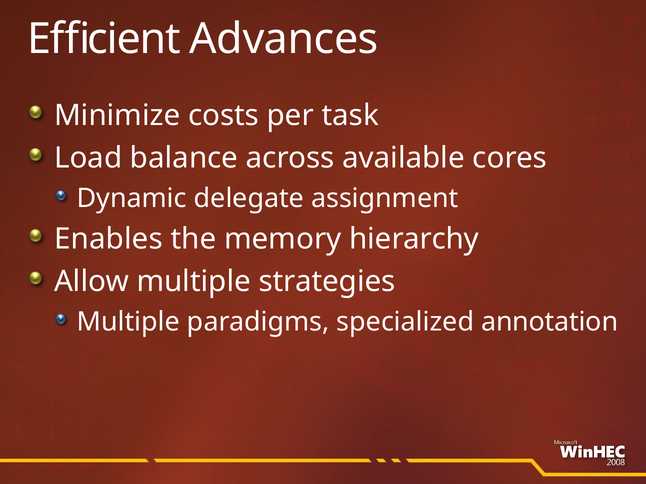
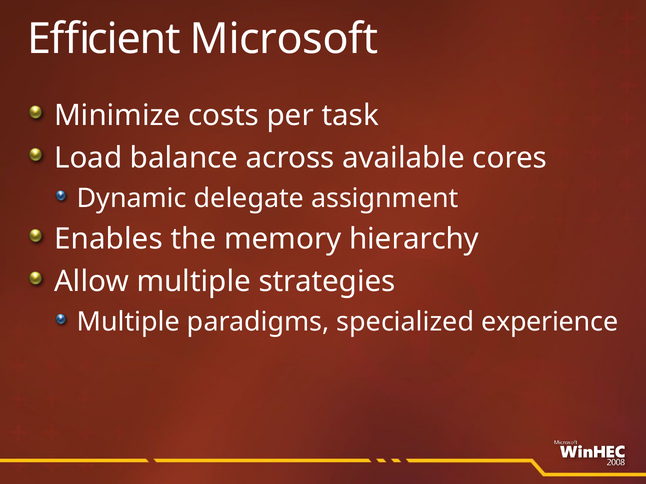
Advances: Advances -> Microsoft
annotation: annotation -> experience
